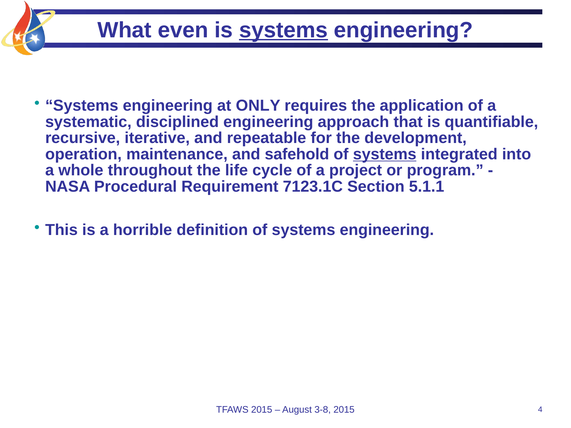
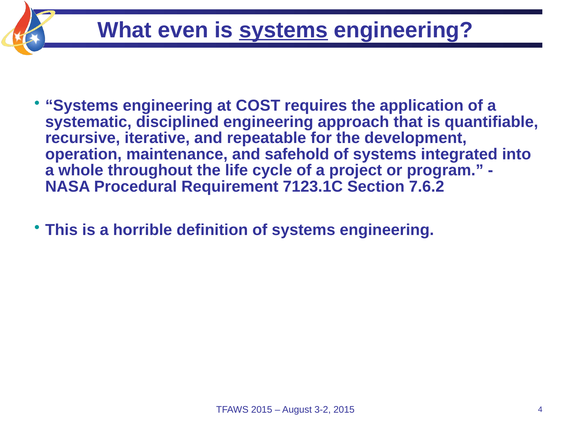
ONLY: ONLY -> COST
systems at (385, 154) underline: present -> none
5.1.1: 5.1.1 -> 7.6.2
3-8: 3-8 -> 3-2
